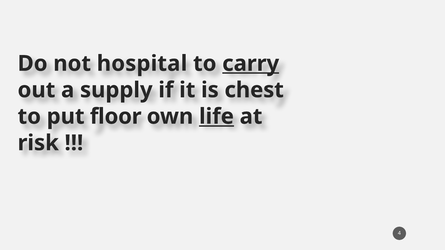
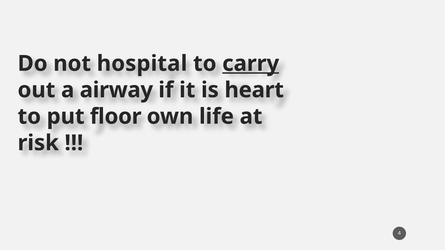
supply: supply -> airway
chest: chest -> heart
life underline: present -> none
